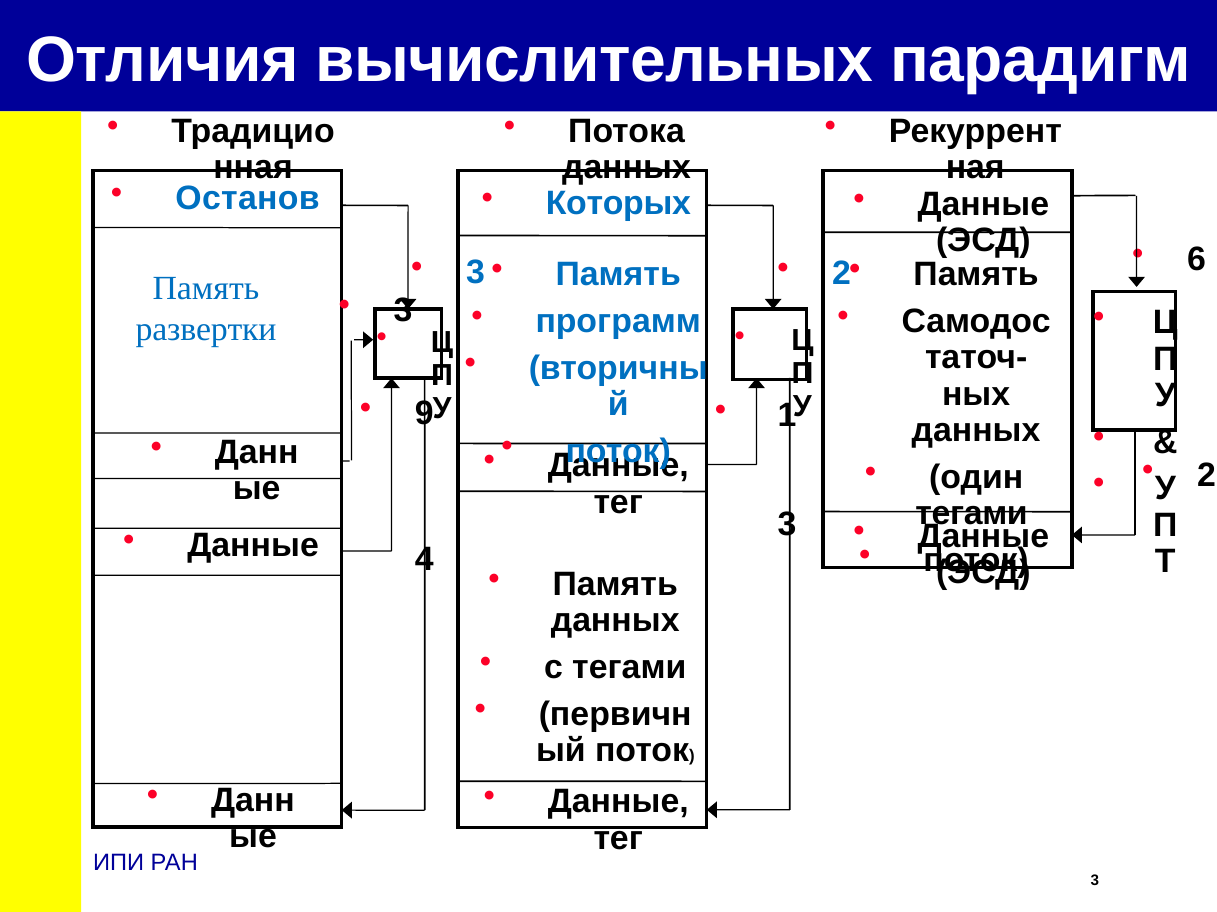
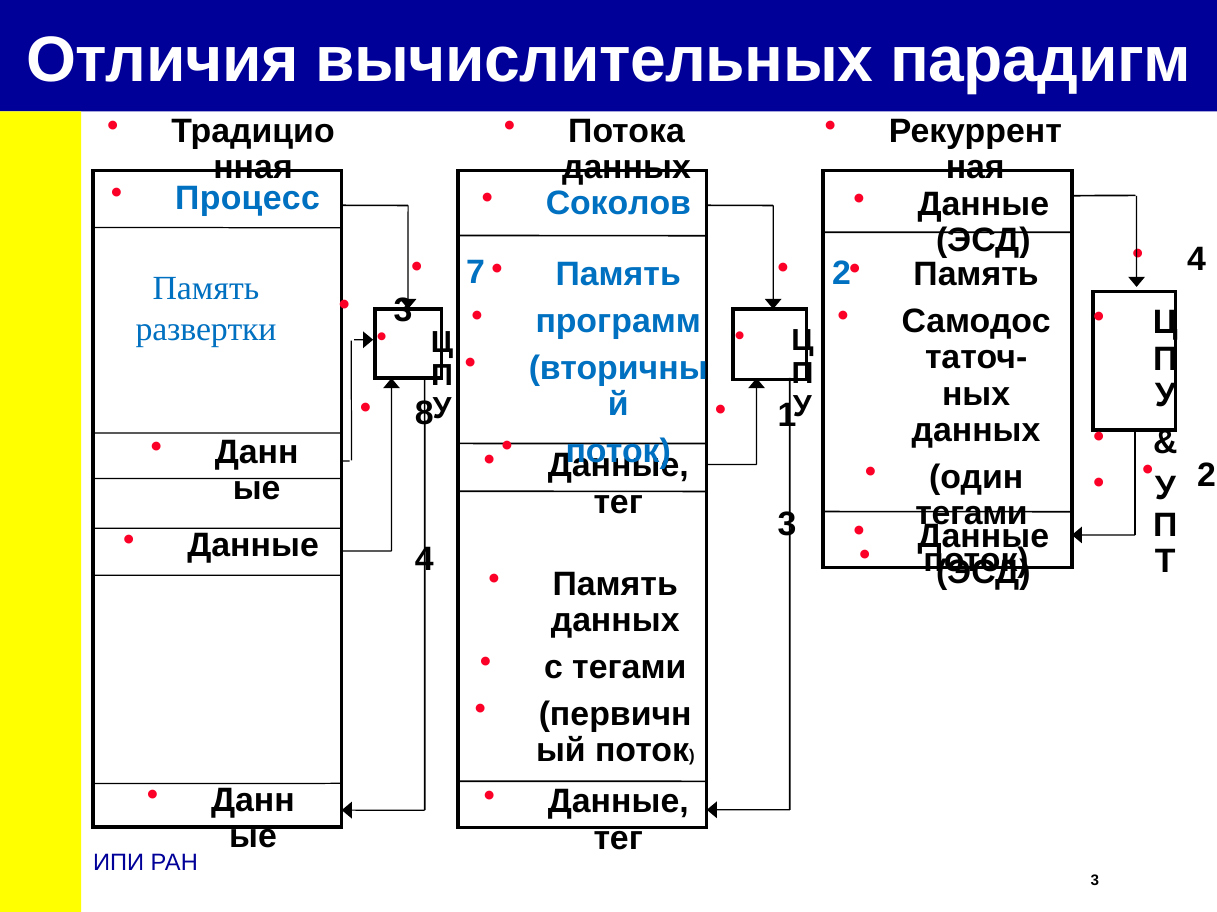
Останов: Останов -> Процесс
Которых: Которых -> Соколов
6 at (1197, 259): 6 -> 4
3 at (475, 273): 3 -> 7
9: 9 -> 8
